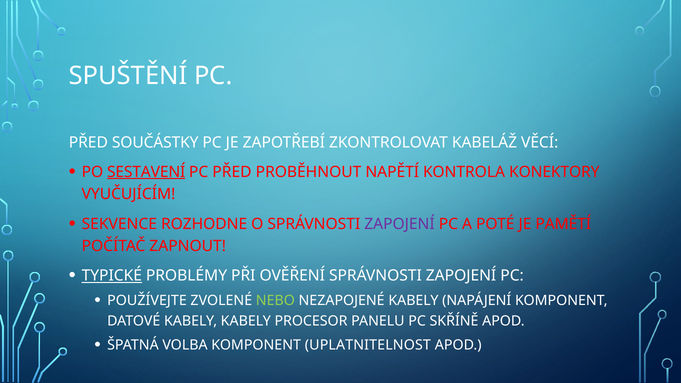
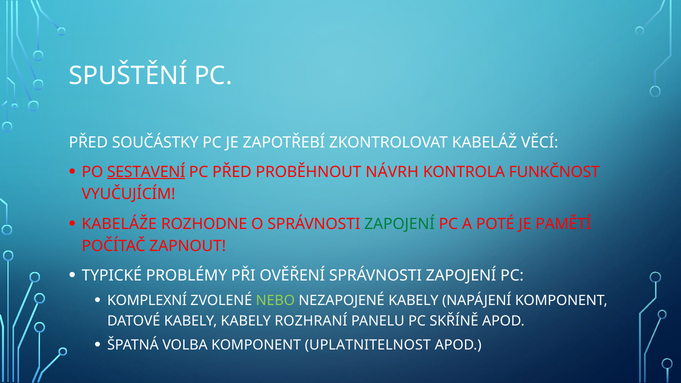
NAPĚTÍ: NAPĚTÍ -> NÁVRH
KONEKTORY: KONEKTORY -> FUNKČNOST
SEKVENCE: SEKVENCE -> KABELÁŽE
ZAPOJENÍ at (400, 224) colour: purple -> green
TYPICKÉ underline: present -> none
POUŽÍVEJTE: POUŽÍVEJTE -> KOMPLEXNÍ
PROCESOR: PROCESOR -> ROZHRANÍ
